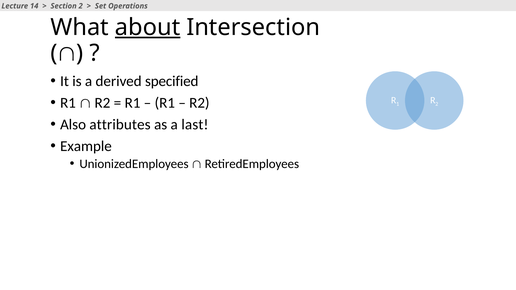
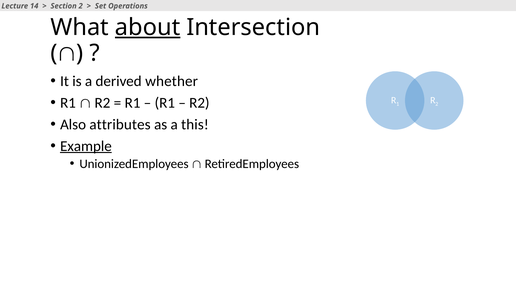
specified: specified -> whether
last: last -> this
Example underline: none -> present
